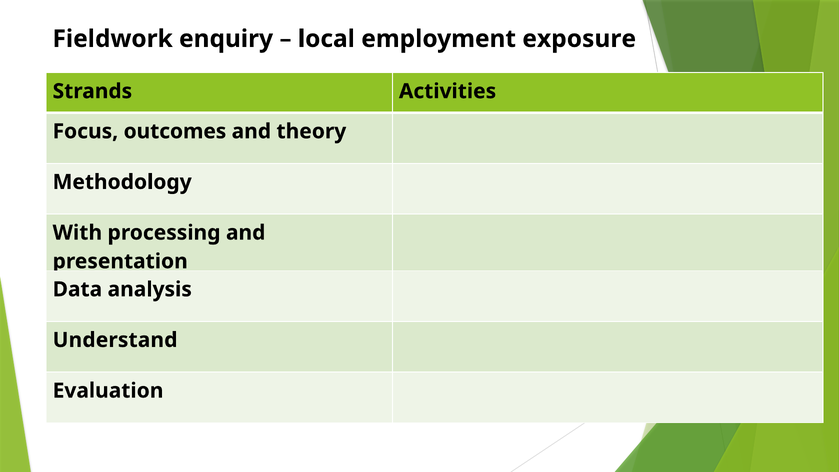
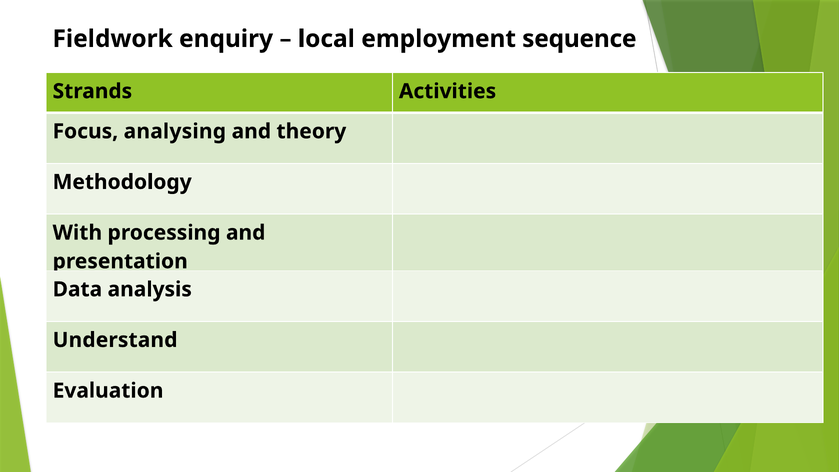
exposure: exposure -> sequence
outcomes: outcomes -> analysing
